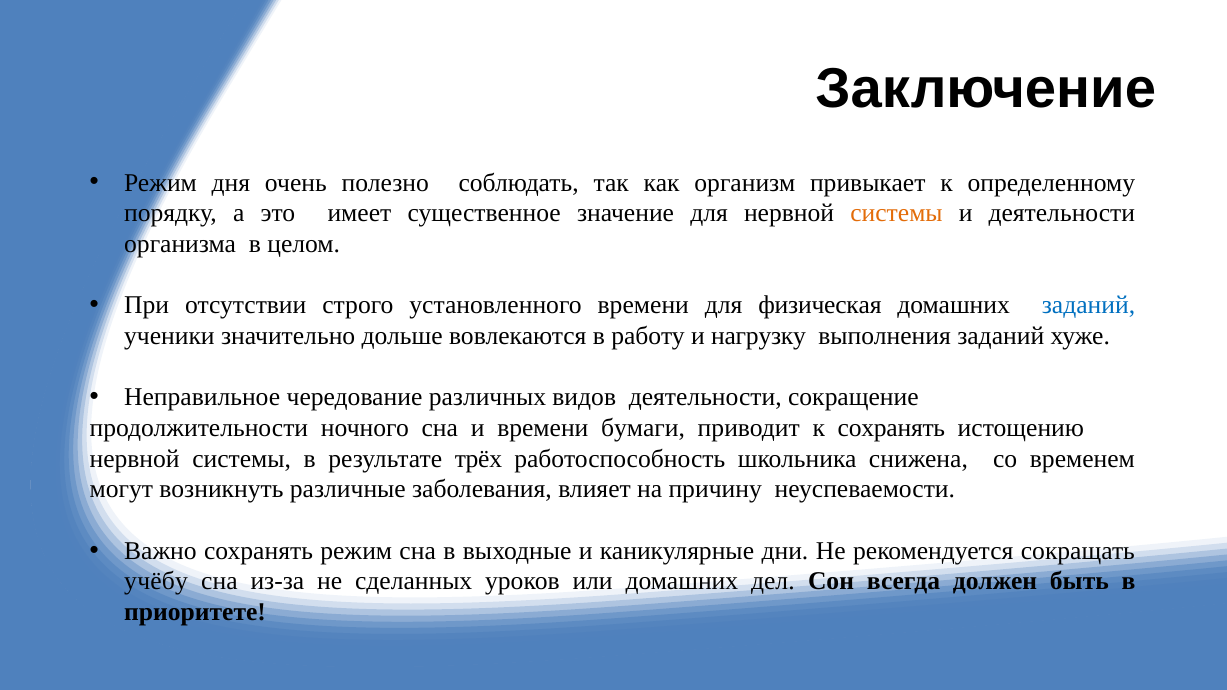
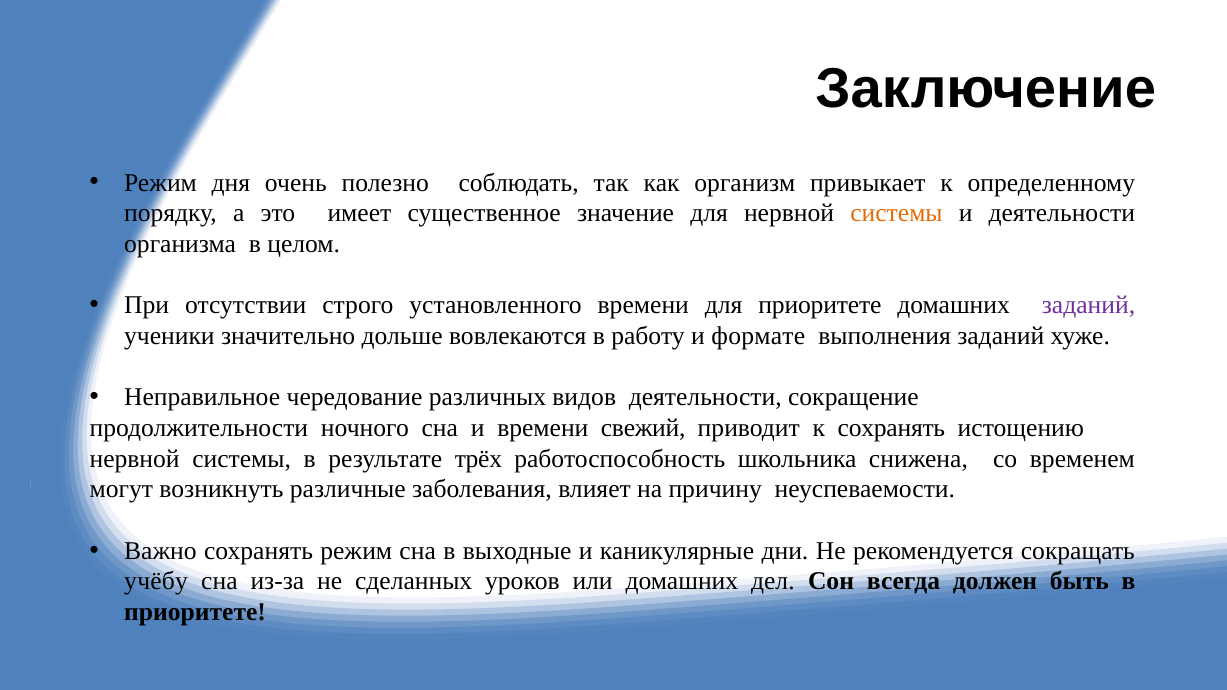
для физическая: физическая -> приоритете
заданий at (1089, 306) colour: blue -> purple
нагрузку: нагрузку -> формате
бумаги: бумаги -> свежий
